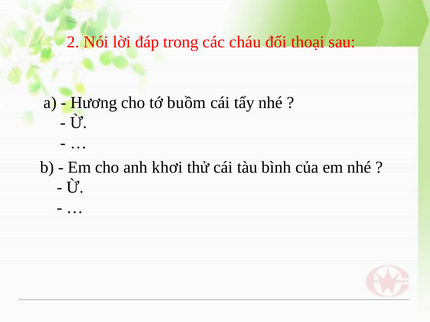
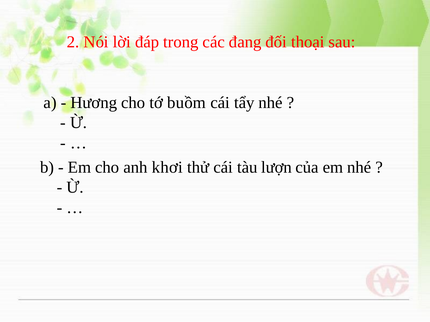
cháu: cháu -> đang
bình: bình -> lượn
